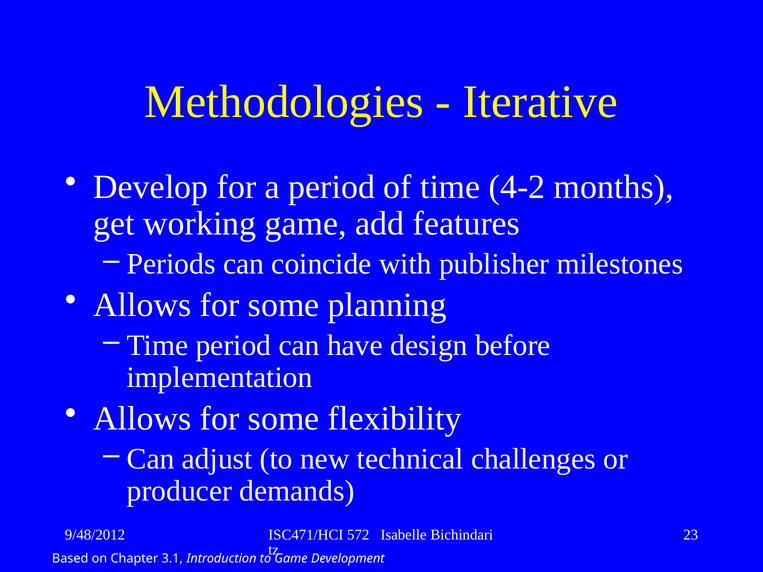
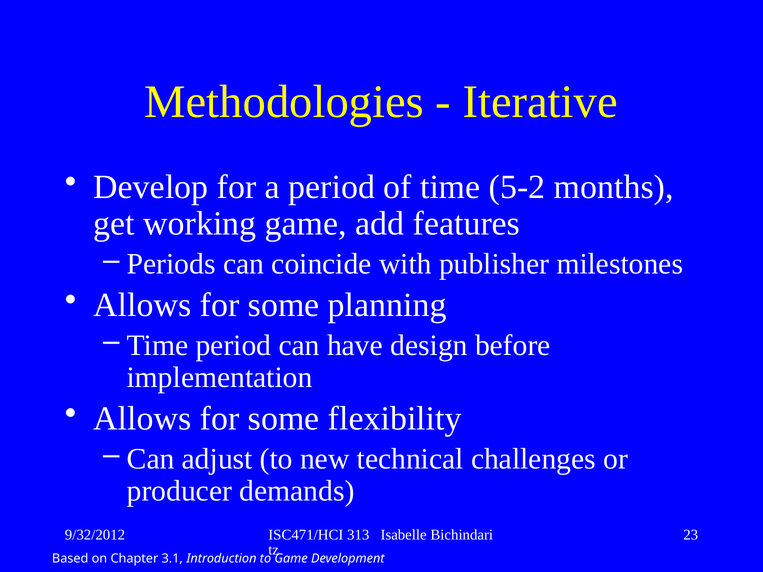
4-2: 4-2 -> 5-2
9/48/2012: 9/48/2012 -> 9/32/2012
572: 572 -> 313
